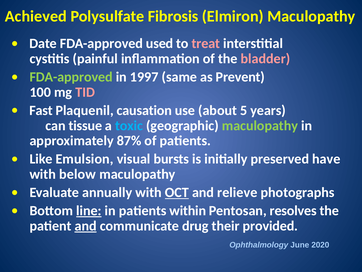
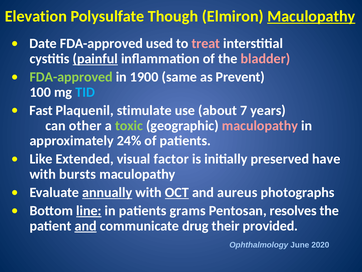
Achieved: Achieved -> Elevation
Fibrosis: Fibrosis -> Though
Maculopathy at (311, 16) underline: none -> present
painful underline: none -> present
1997: 1997 -> 1900
TID colour: pink -> light blue
causation: causation -> stimulate
5: 5 -> 7
tissue: tissue -> other
toxic colour: light blue -> light green
maculopathy at (260, 125) colour: light green -> pink
87%: 87% -> 24%
Emulsion: Emulsion -> Extended
bursts: bursts -> factor
below: below -> bursts
annually underline: none -> present
relieve: relieve -> aureus
within: within -> grams
